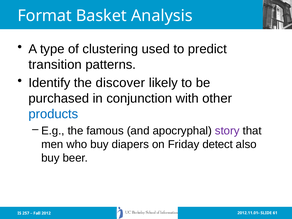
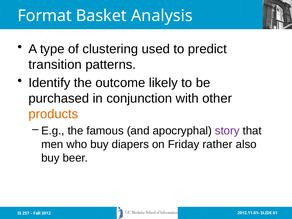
discover: discover -> outcome
products colour: blue -> orange
detect: detect -> rather
